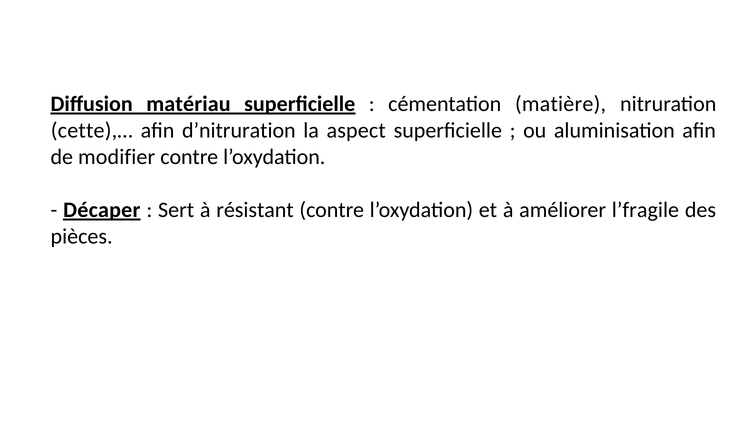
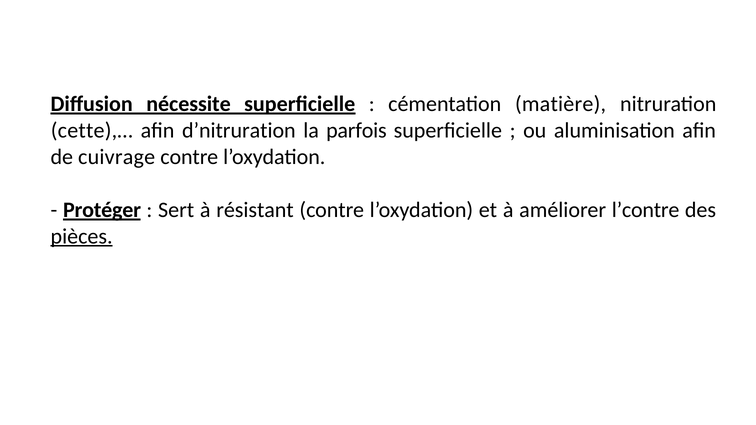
matériau: matériau -> nécessite
aspect: aspect -> parfois
modifier: modifier -> cuivrage
Décaper: Décaper -> Protéger
l’fragile: l’fragile -> l’contre
pièces underline: none -> present
